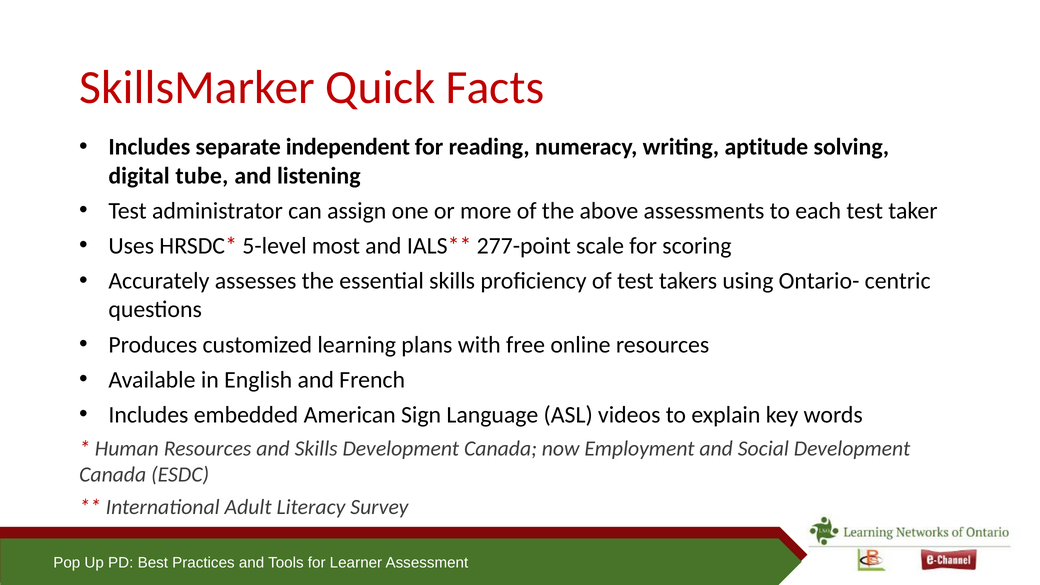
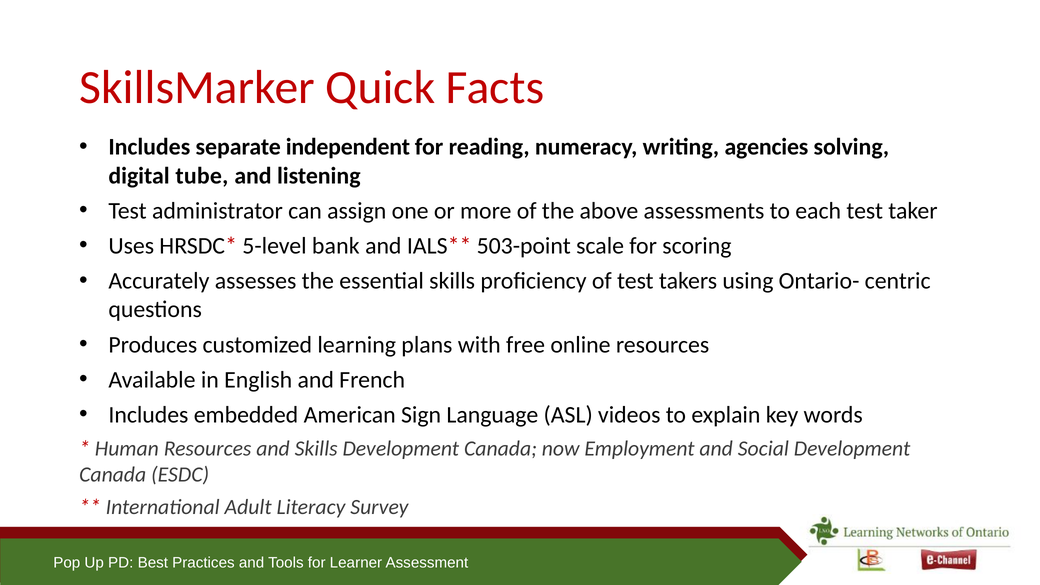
aptitude: aptitude -> agencies
most: most -> bank
277-point: 277-point -> 503-point
